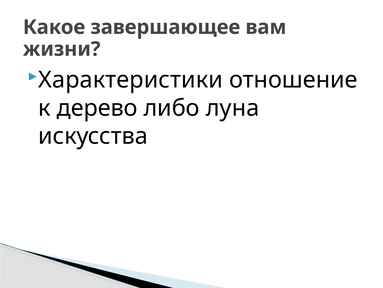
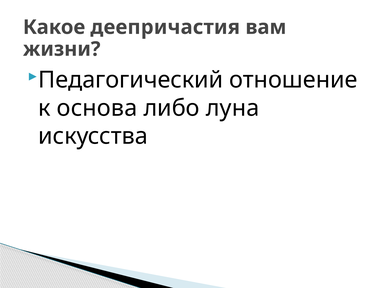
завершающее: завершающее -> деепричастия
Характеристики: Характеристики -> Педагогический
дерево: дерево -> основа
